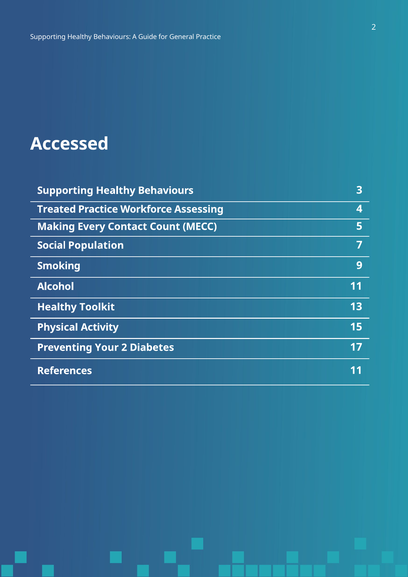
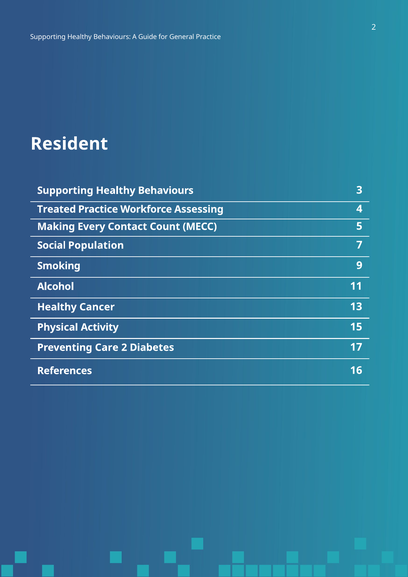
Accessed: Accessed -> Resident
Toolkit: Toolkit -> Cancer
Your: Your -> Care
References 11: 11 -> 16
